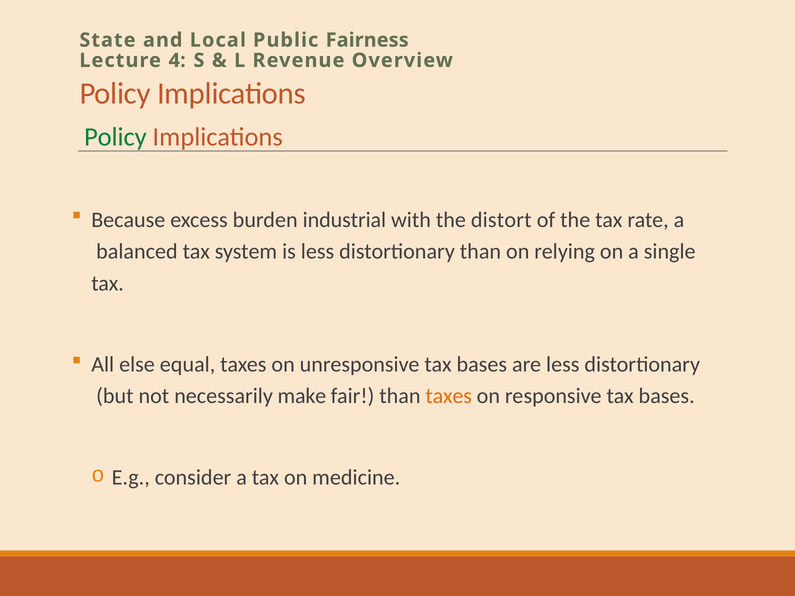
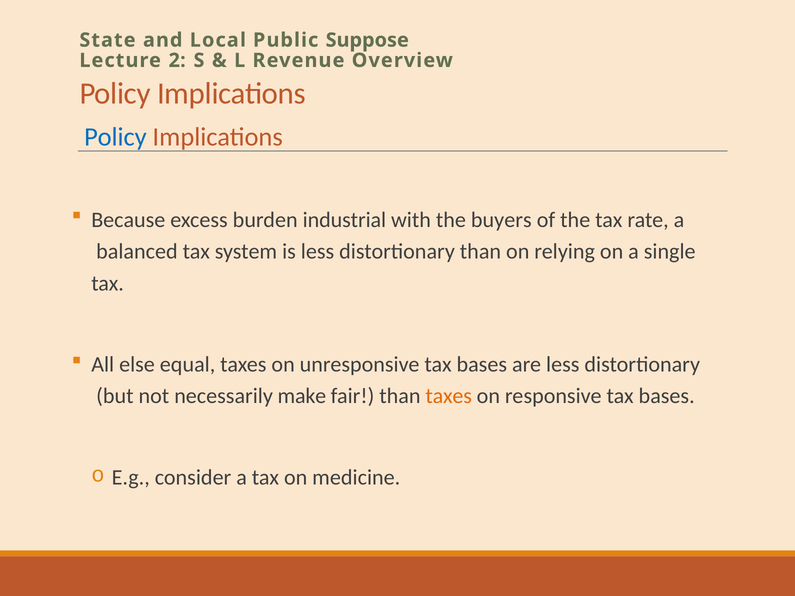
Fairness: Fairness -> Suppose
4: 4 -> 2
Policy at (115, 137) colour: green -> blue
distort: distort -> buyers
